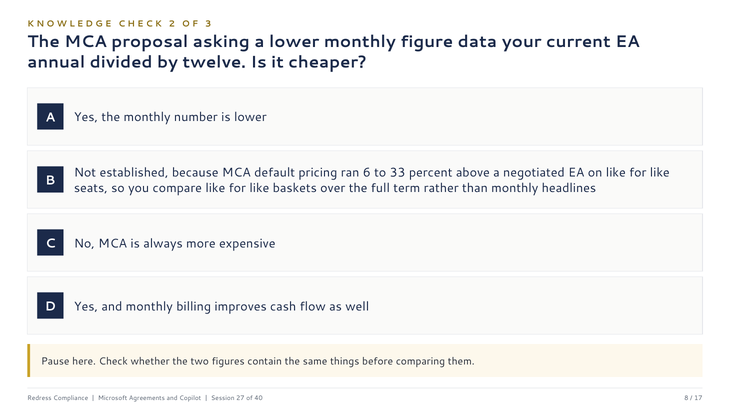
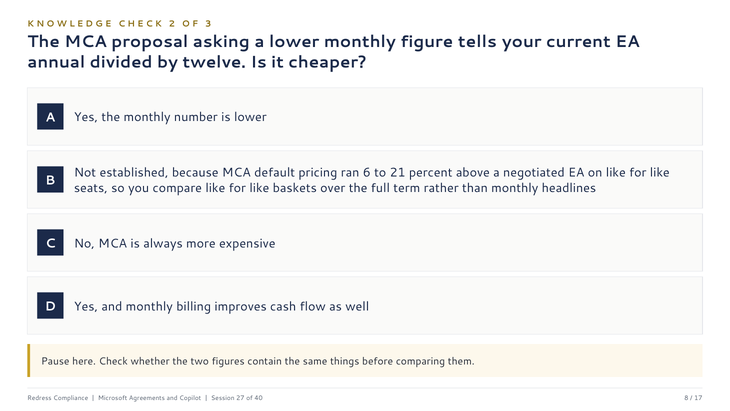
data: data -> tells
33: 33 -> 21
